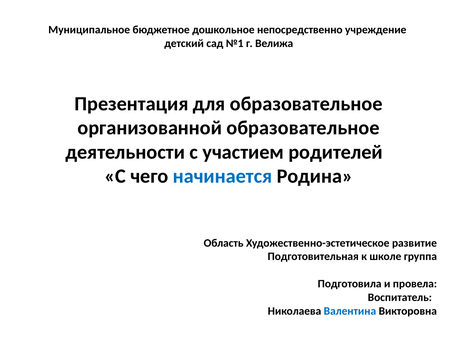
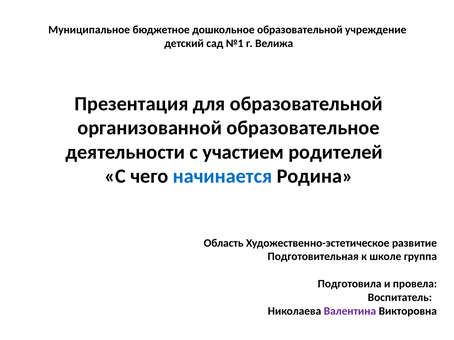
дошкольное непосредственно: непосредственно -> образовательной
для образовательное: образовательное -> образовательной
Валентина colour: blue -> purple
